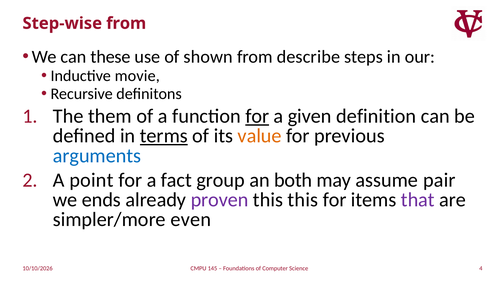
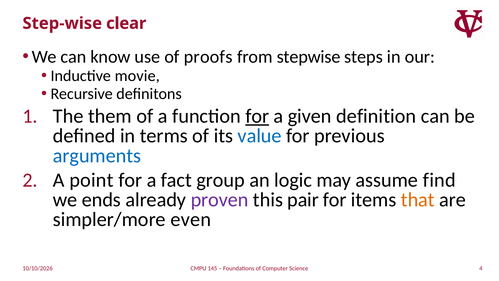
Step-wise from: from -> clear
these: these -> know
shown: shown -> proofs
describe: describe -> stepwise
terms underline: present -> none
value colour: orange -> blue
both: both -> logic
pair: pair -> find
this this: this -> pair
that colour: purple -> orange
